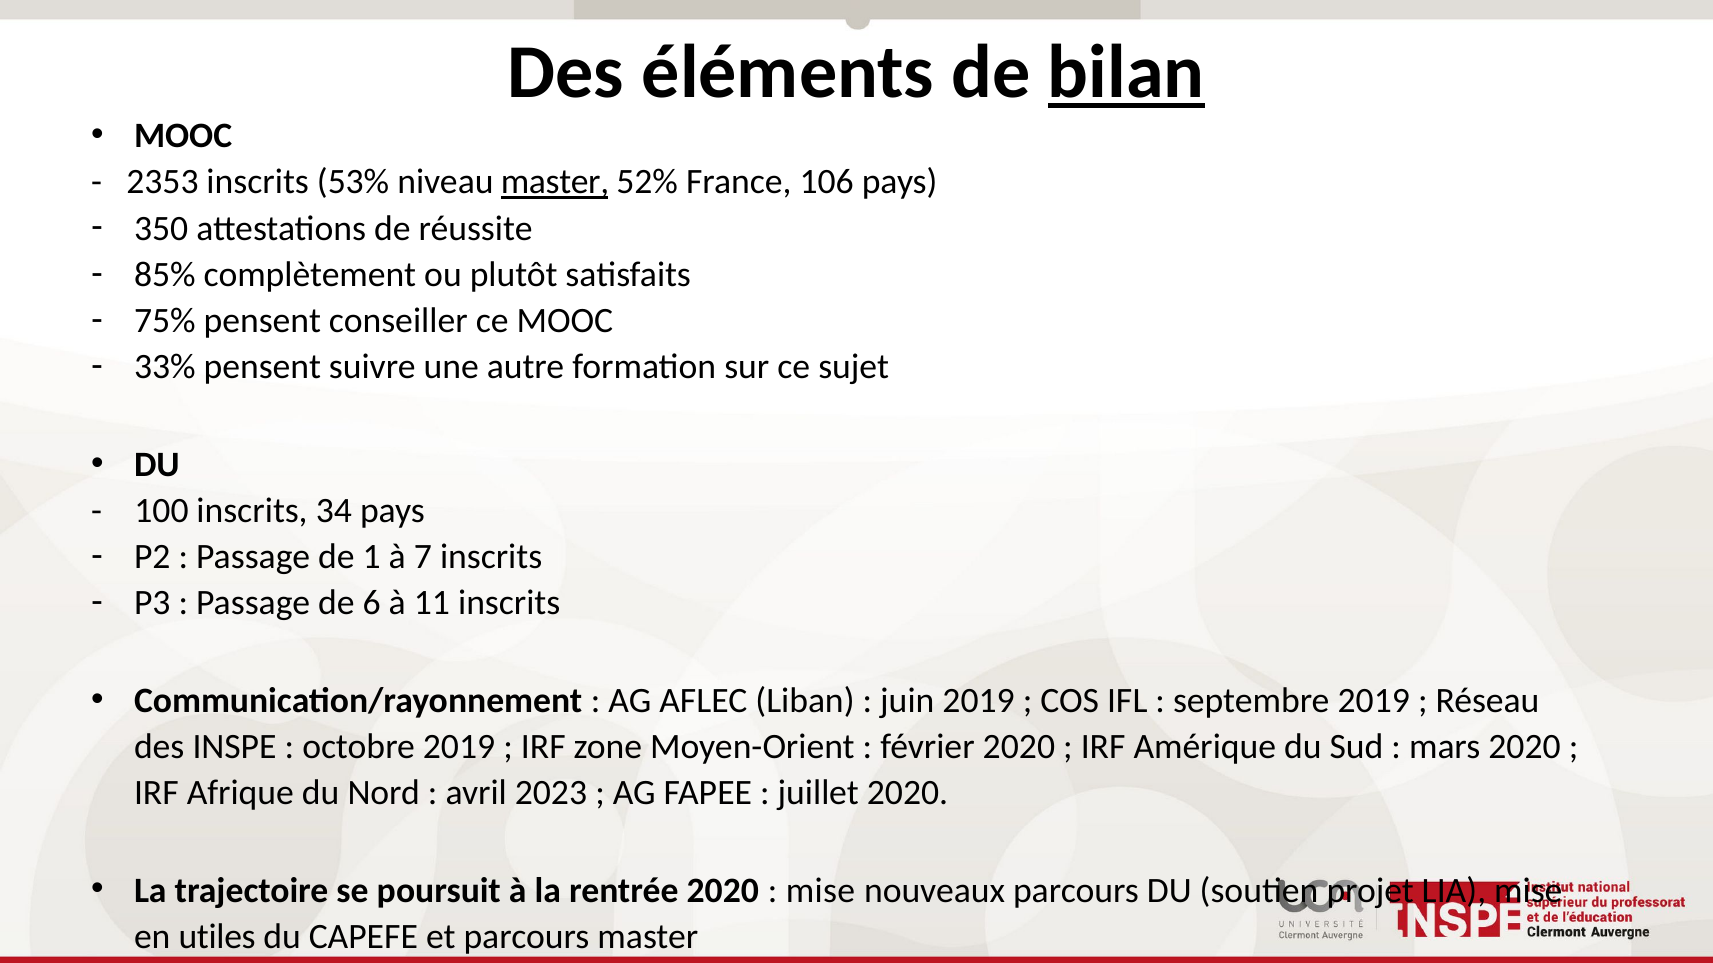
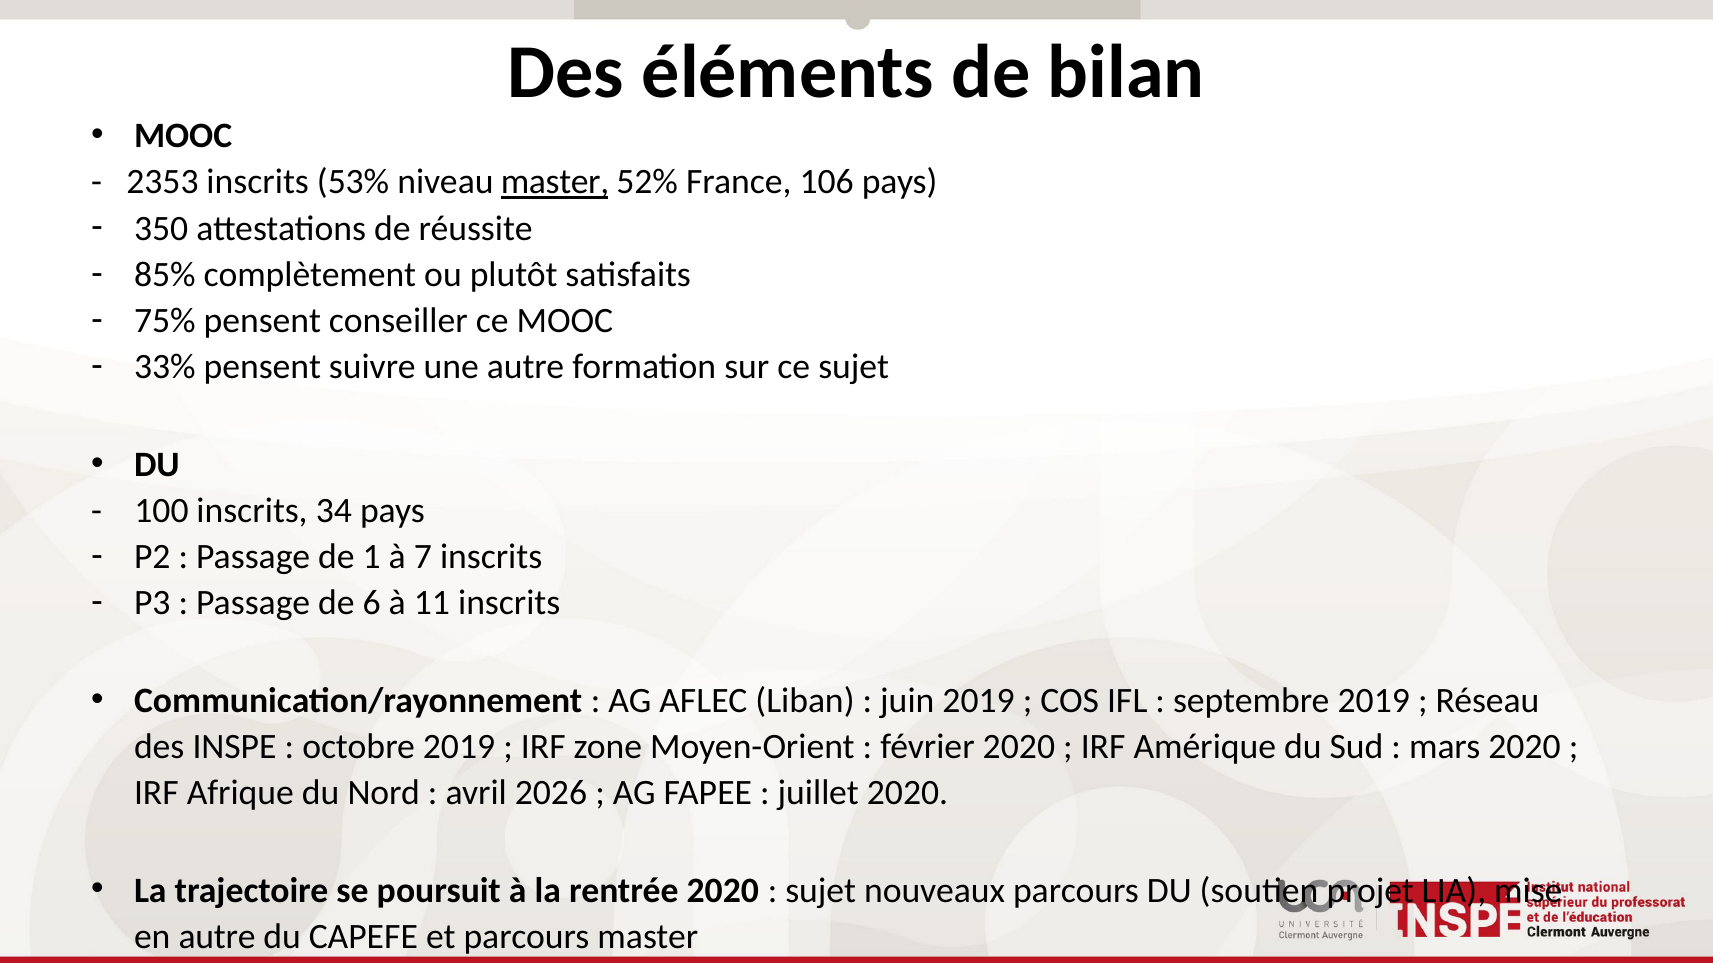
bilan underline: present -> none
2023: 2023 -> 2026
mise at (821, 891): mise -> sujet
en utiles: utiles -> autre
